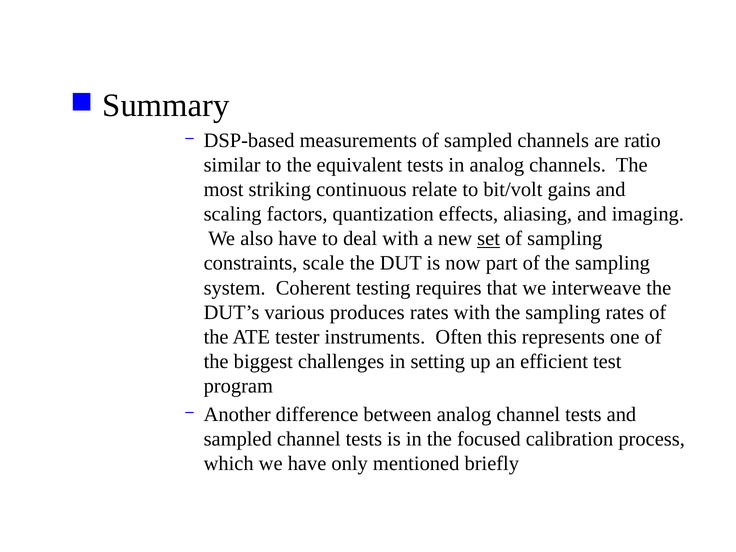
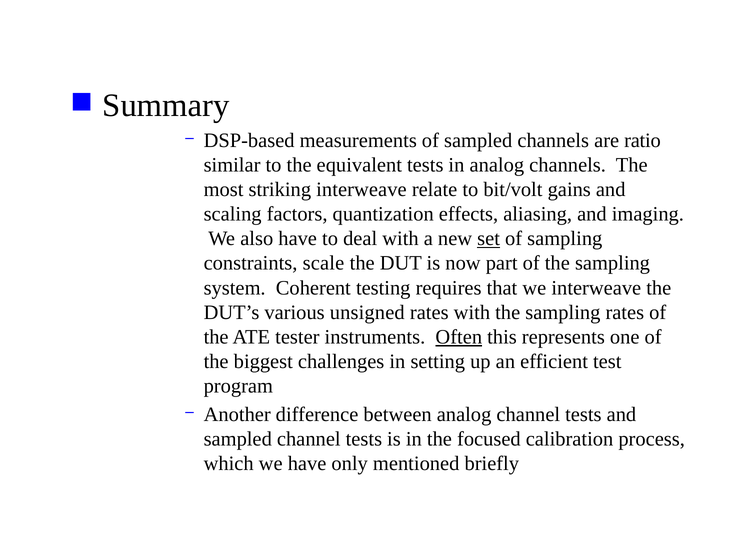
striking continuous: continuous -> interweave
produces: produces -> unsigned
Often underline: none -> present
